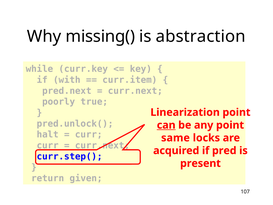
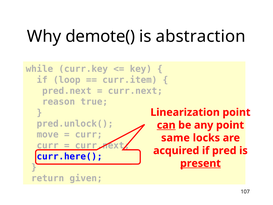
missing(: missing( -> demote(
with: with -> loop
poorly: poorly -> reason
halt: halt -> move
curr.step(: curr.step( -> curr.here(
present underline: none -> present
